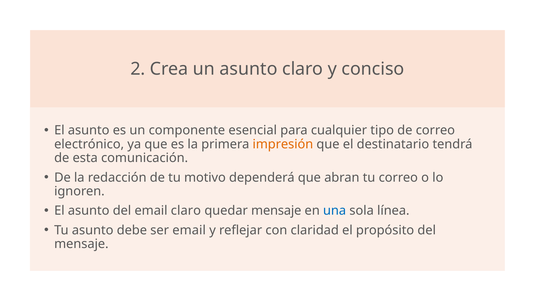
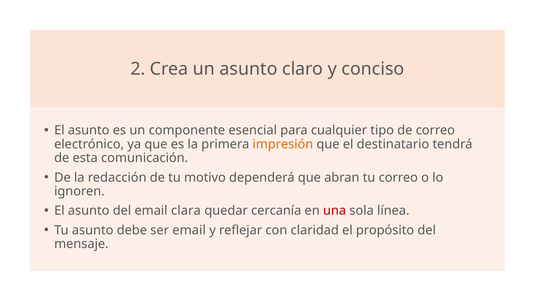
email claro: claro -> clara
quedar mensaje: mensaje -> cercanía
una colour: blue -> red
